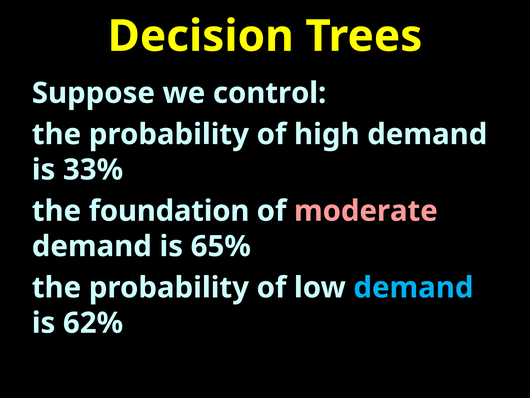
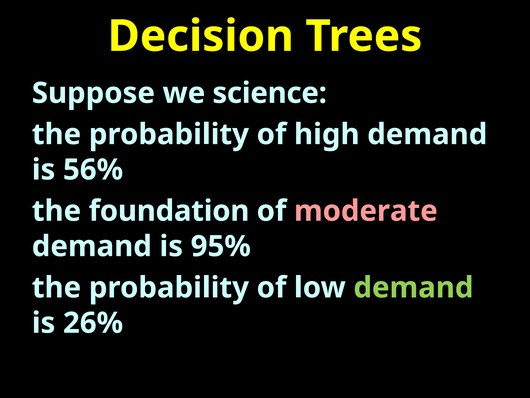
control: control -> science
33%: 33% -> 56%
65%: 65% -> 95%
demand at (413, 287) colour: light blue -> light green
62%: 62% -> 26%
